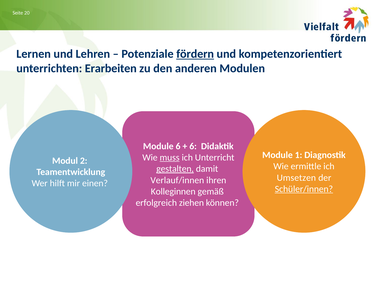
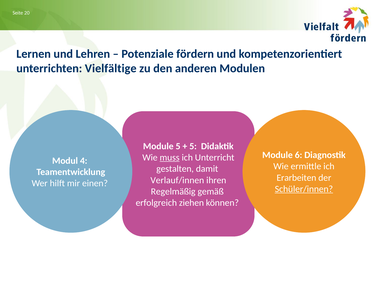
fördern underline: present -> none
Erarbeiten: Erarbeiten -> Vielfältige
Module 6: 6 -> 5
6 at (193, 146): 6 -> 5
1: 1 -> 6
2: 2 -> 4
gestalten underline: present -> none
Umsetzen: Umsetzen -> Erarbeiten
Kolleginnen: Kolleginnen -> Regelmäßig
